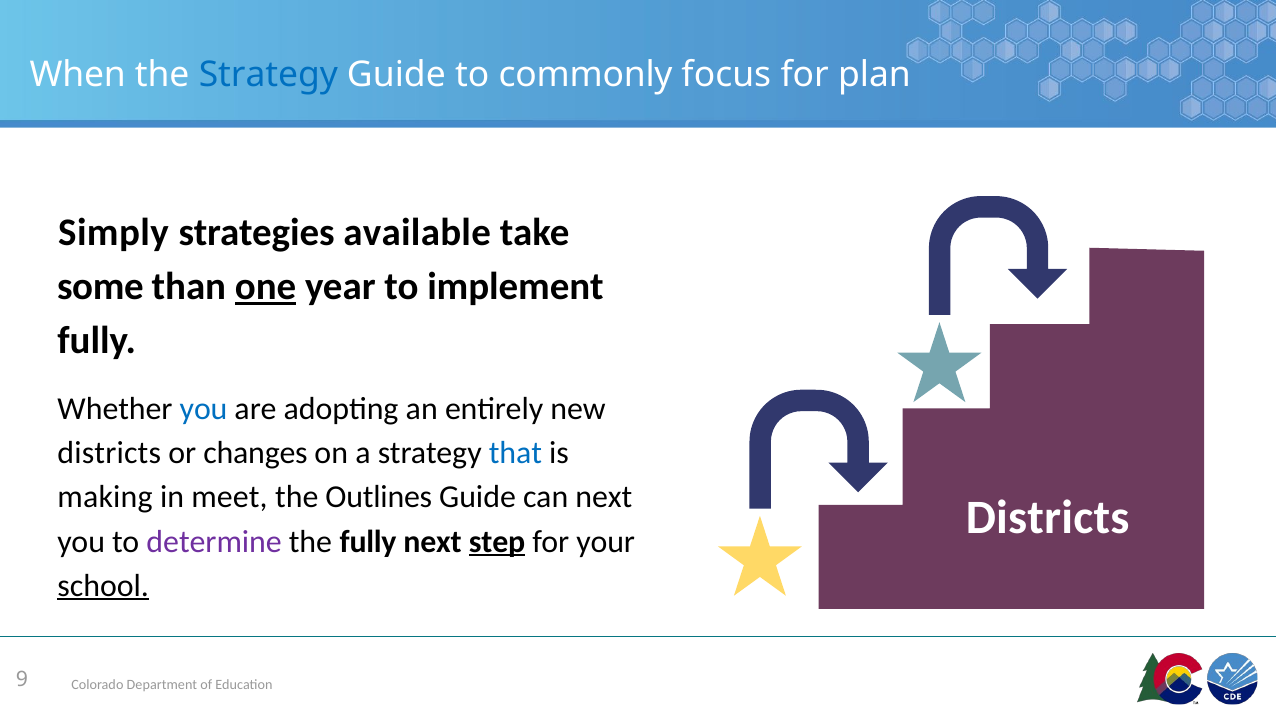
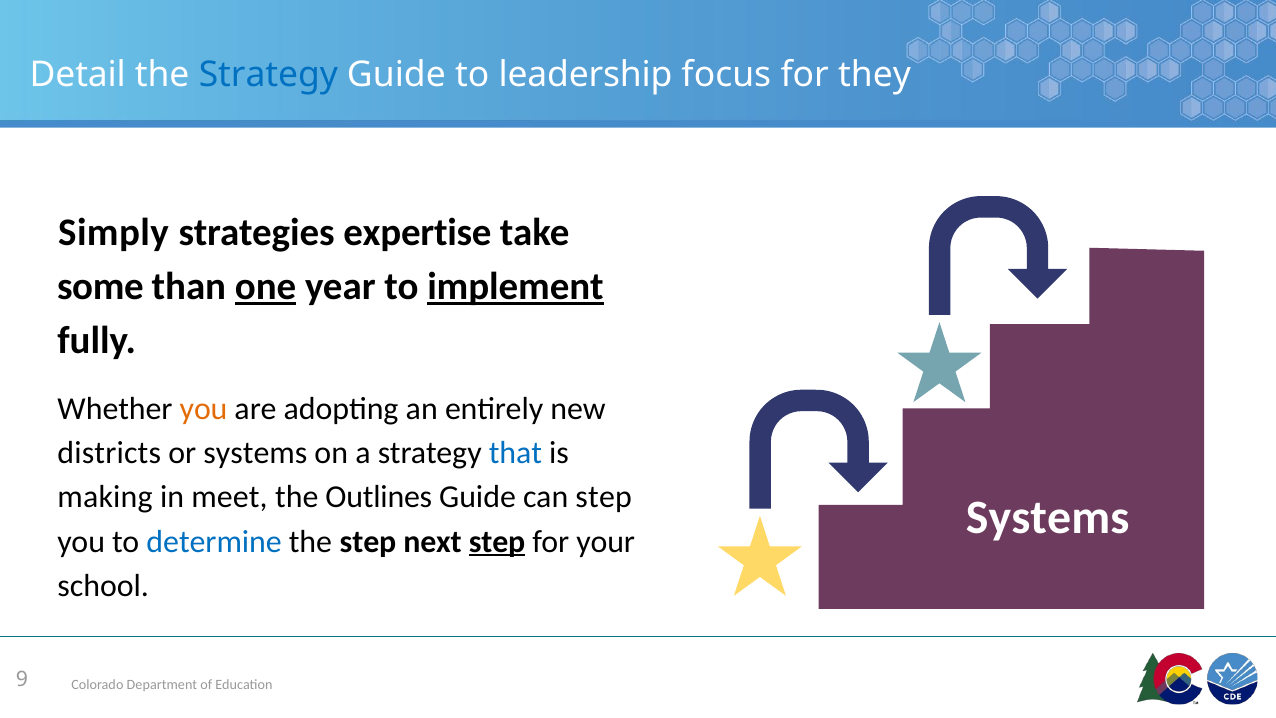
When: When -> Detail
commonly: commonly -> leadership
plan: plan -> they
available: available -> expertise
implement underline: none -> present
you at (204, 409) colour: blue -> orange
or changes: changes -> systems
can next: next -> step
Districts at (1048, 517): Districts -> Systems
determine colour: purple -> blue
the fully: fully -> step
school underline: present -> none
